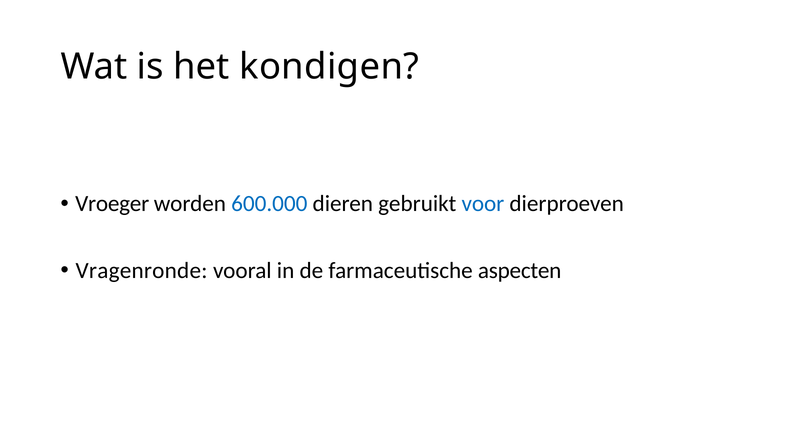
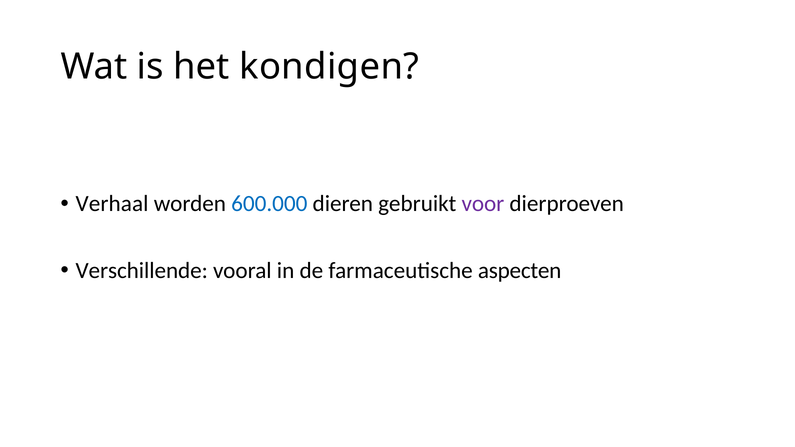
Vroeger: Vroeger -> Verhaal
voor colour: blue -> purple
Vragenronde: Vragenronde -> Verschillende
